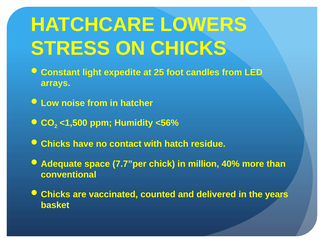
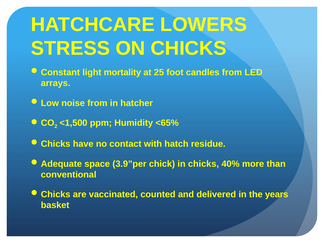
expedite: expedite -> mortality
<56%: <56% -> <65%
7.7”per: 7.7”per -> 3.9”per
in million: million -> chicks
